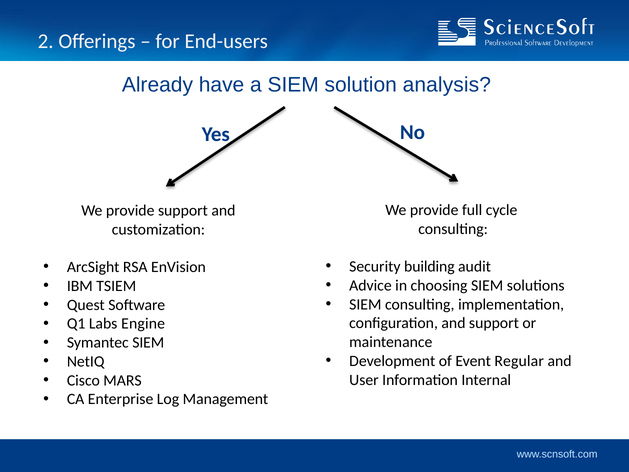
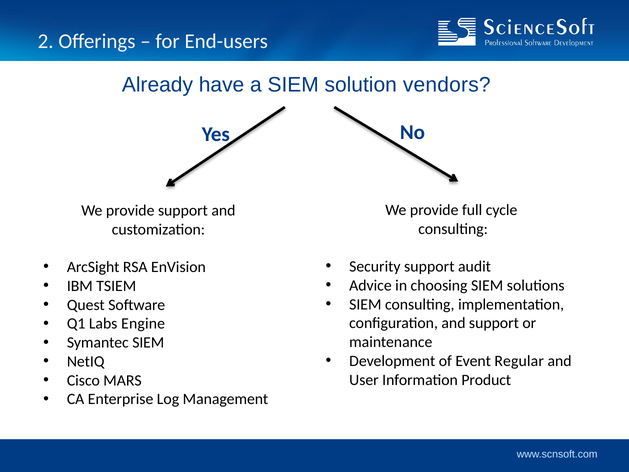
analysis: analysis -> vendors
Security building: building -> support
Internal: Internal -> Product
